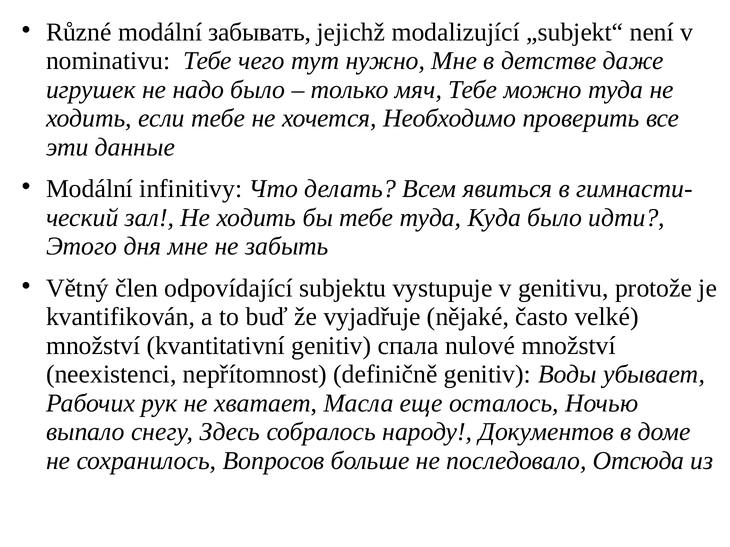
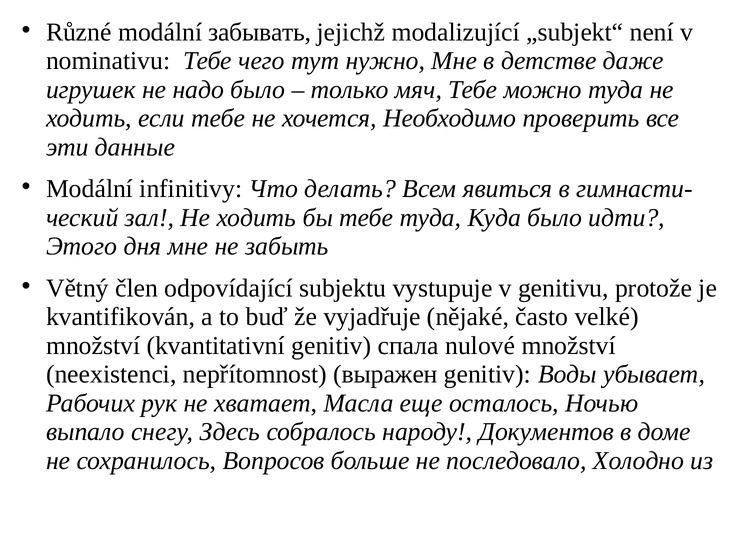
definičně: definičně -> выражен
Отсюда: Отсюда -> Холодно
